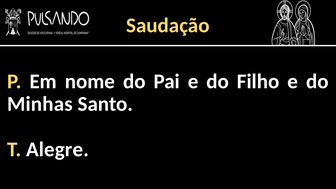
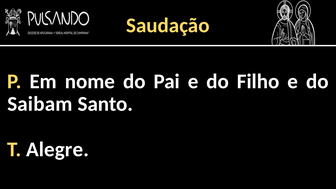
Minhas: Minhas -> Saibam
